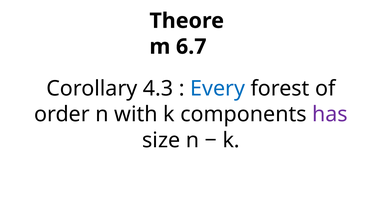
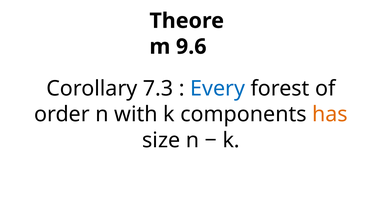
6.7: 6.7 -> 9.6
4.3: 4.3 -> 7.3
has colour: purple -> orange
